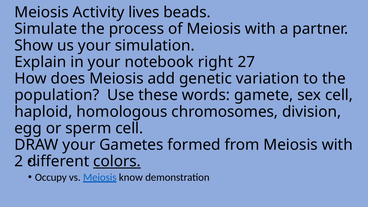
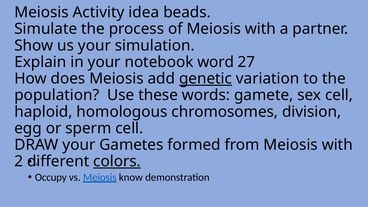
lives: lives -> idea
right: right -> word
genetic underline: none -> present
